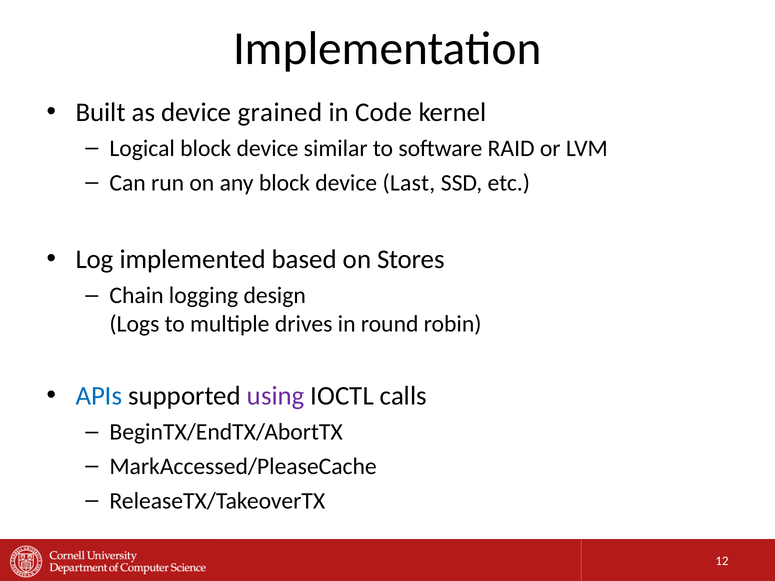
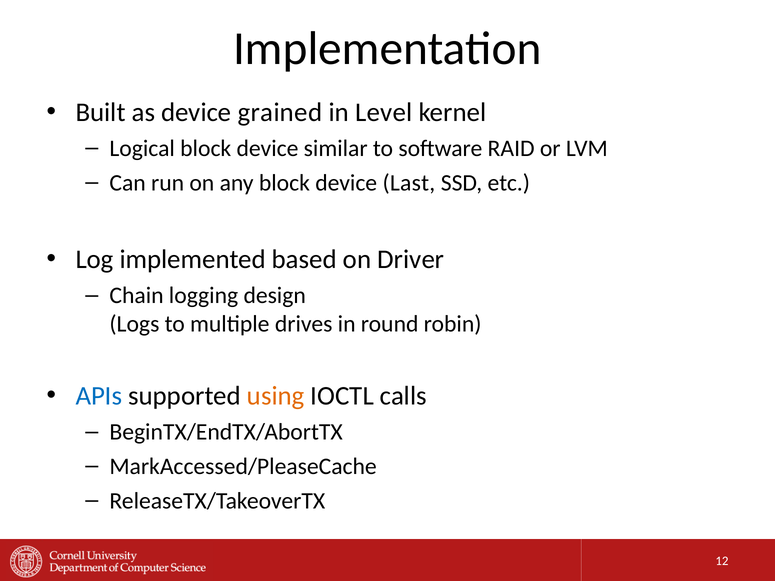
Code: Code -> Level
Stores: Stores -> Driver
using colour: purple -> orange
